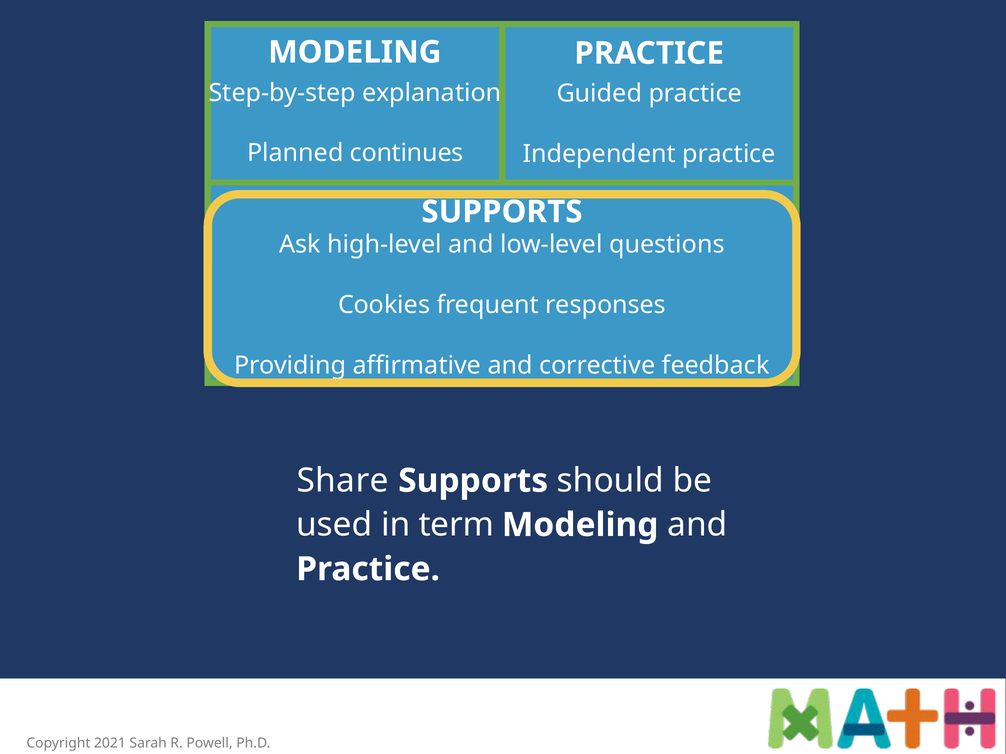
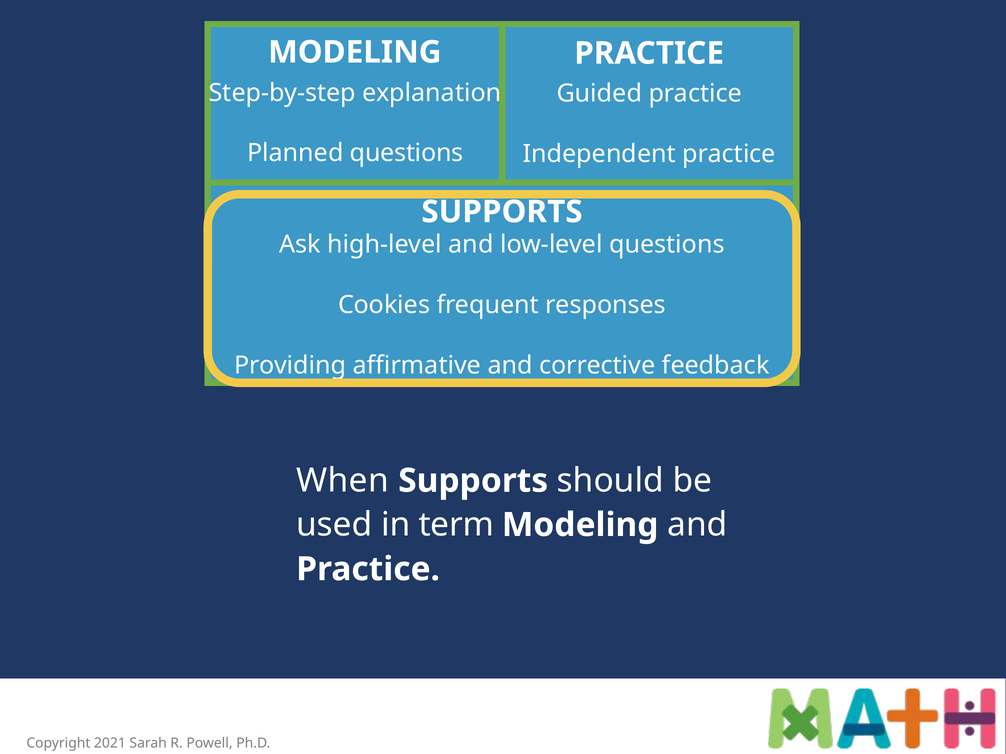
Planned continues: continues -> questions
Share: Share -> When
